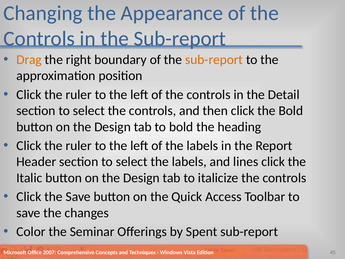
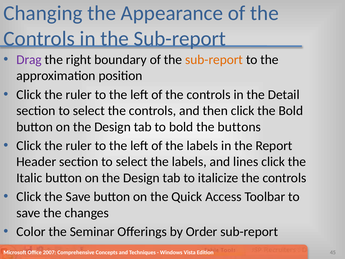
Drag colour: orange -> purple
heading: heading -> buttons
Spent: Spent -> Order
